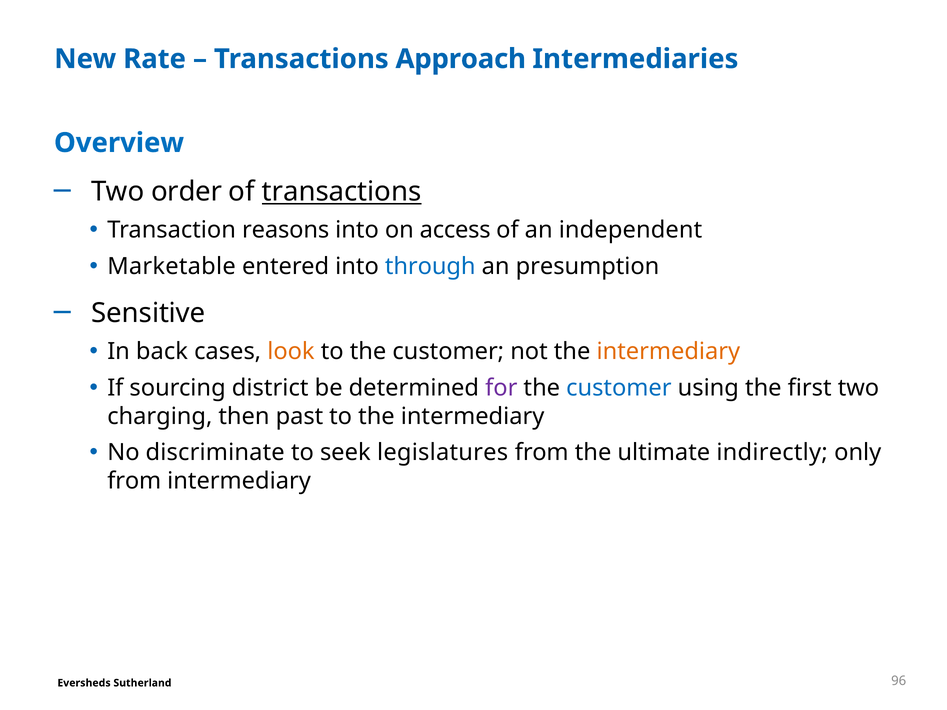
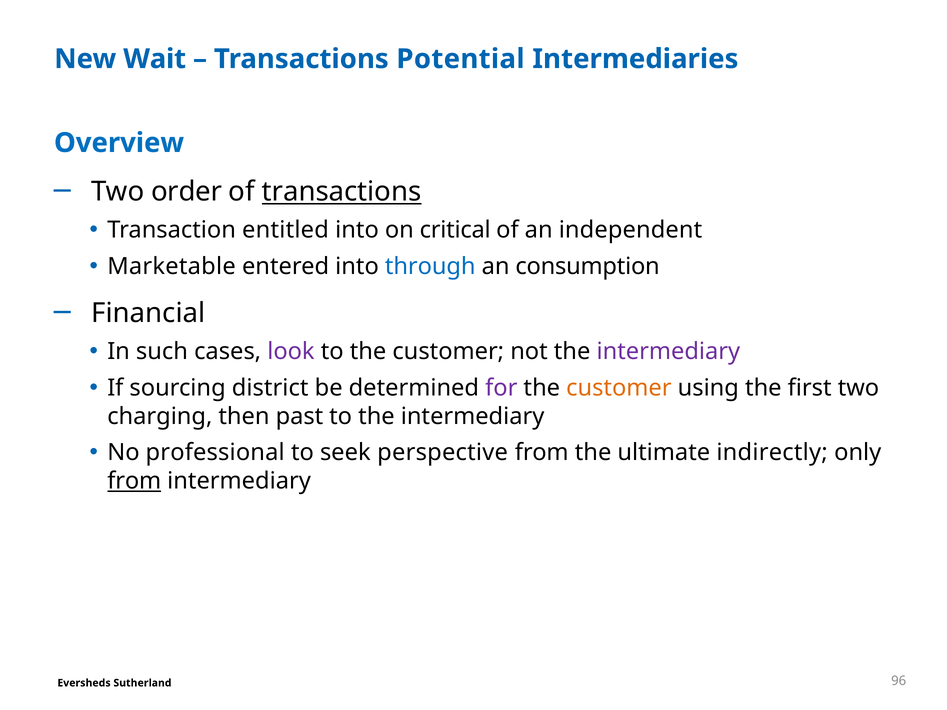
Rate: Rate -> Wait
Approach: Approach -> Potential
reasons: reasons -> entitled
access: access -> critical
presumption: presumption -> consumption
Sensitive: Sensitive -> Financial
back: back -> such
look colour: orange -> purple
intermediary at (668, 352) colour: orange -> purple
customer at (619, 388) colour: blue -> orange
discriminate: discriminate -> professional
legislatures: legislatures -> perspective
from at (134, 481) underline: none -> present
